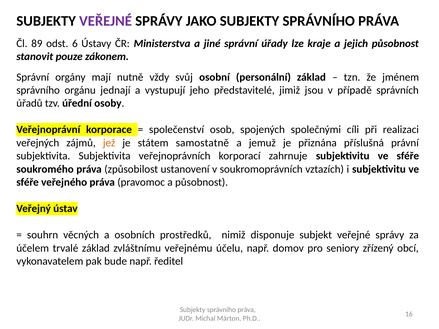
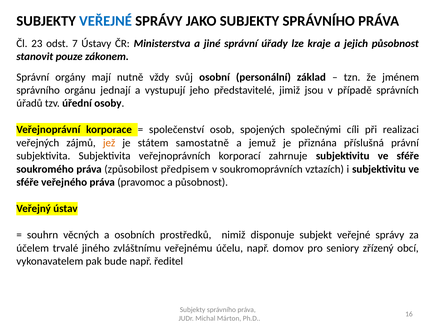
VEŘEJNÉ at (106, 21) colour: purple -> blue
89: 89 -> 23
6: 6 -> 7
ustanovení: ustanovení -> předpisem
trvalé základ: základ -> jiného
